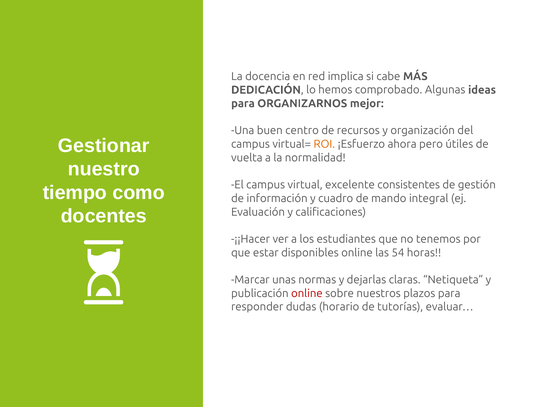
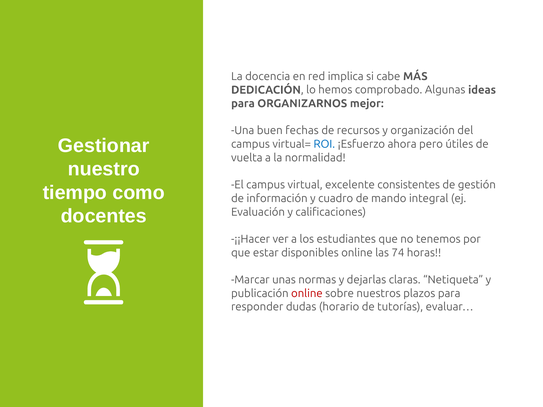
centro: centro -> fechas
ROI colour: orange -> blue
54: 54 -> 74
